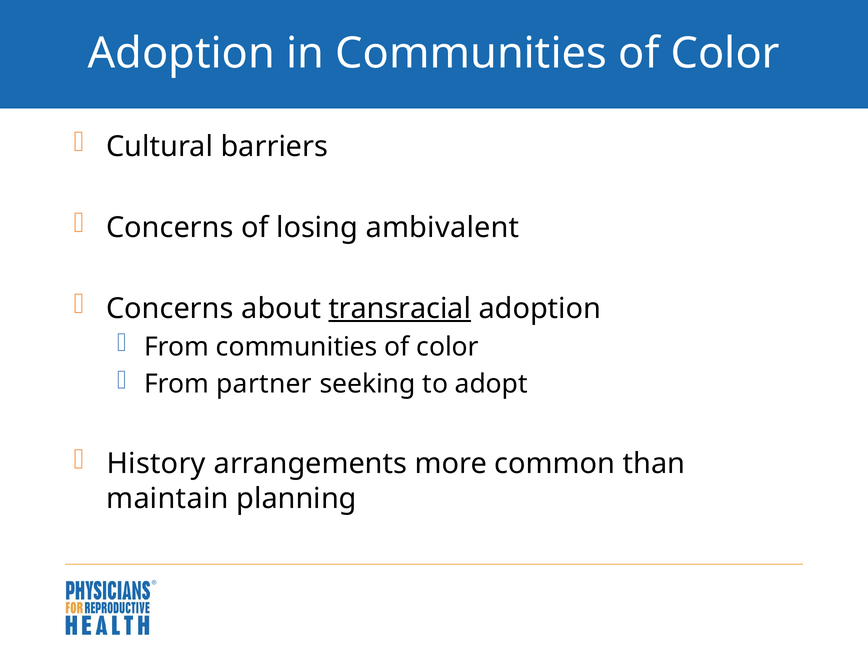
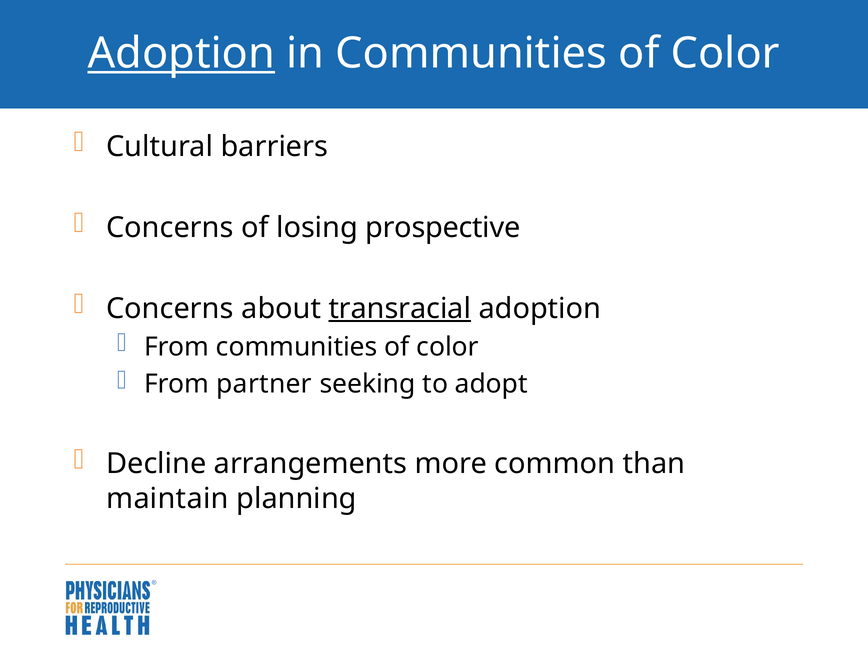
Adoption at (181, 54) underline: none -> present
ambivalent: ambivalent -> prospective
History: History -> Decline
